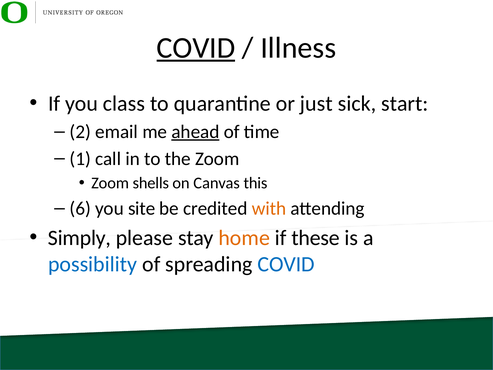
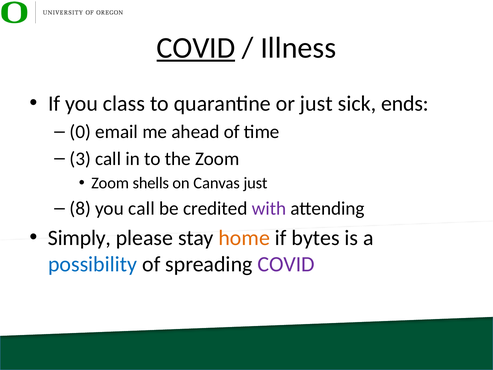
start: start -> ends
2: 2 -> 0
ahead underline: present -> none
1: 1 -> 3
Canvas this: this -> just
6: 6 -> 8
you site: site -> call
with colour: orange -> purple
these: these -> bytes
COVID at (286, 264) colour: blue -> purple
